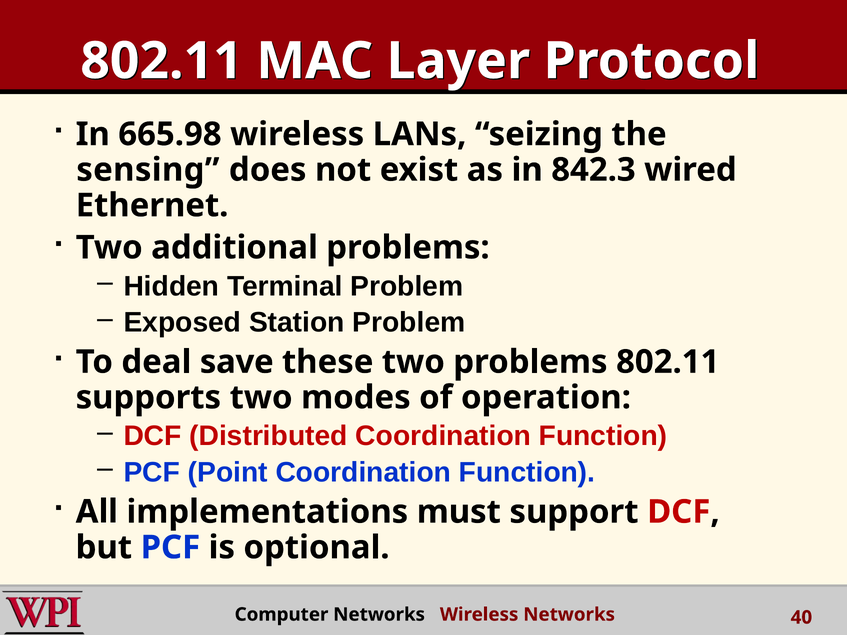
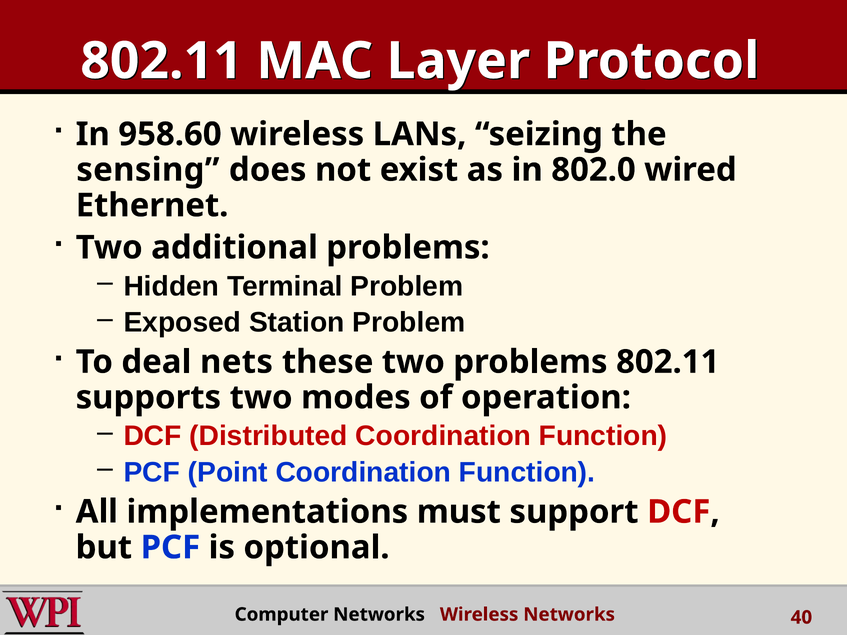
665.98: 665.98 -> 958.60
842.3: 842.3 -> 802.0
save: save -> nets
